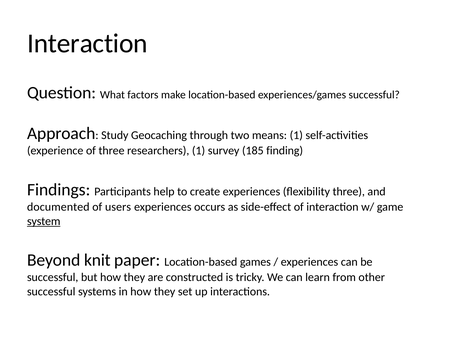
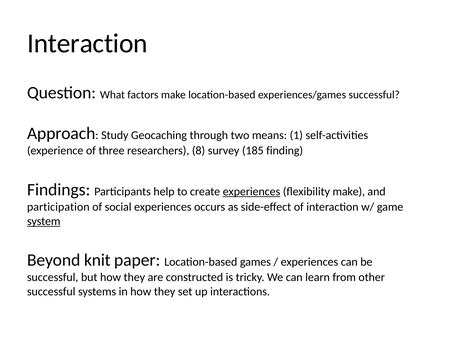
researchers 1: 1 -> 8
experiences at (252, 192) underline: none -> present
flexibility three: three -> make
documented: documented -> participation
users: users -> social
